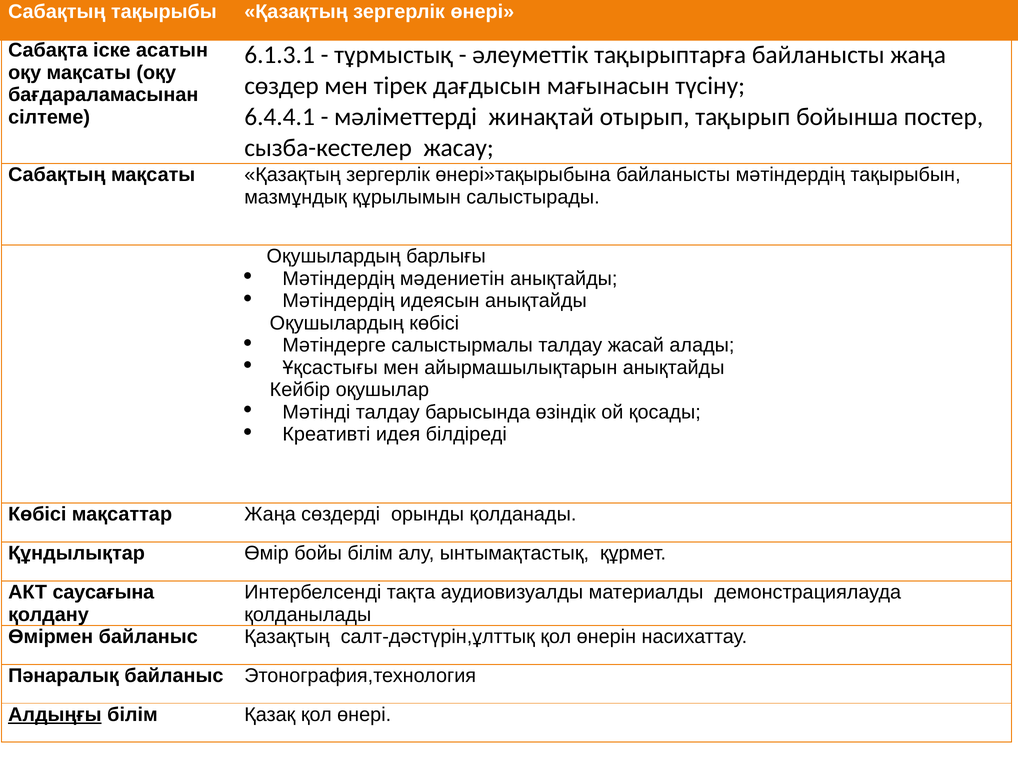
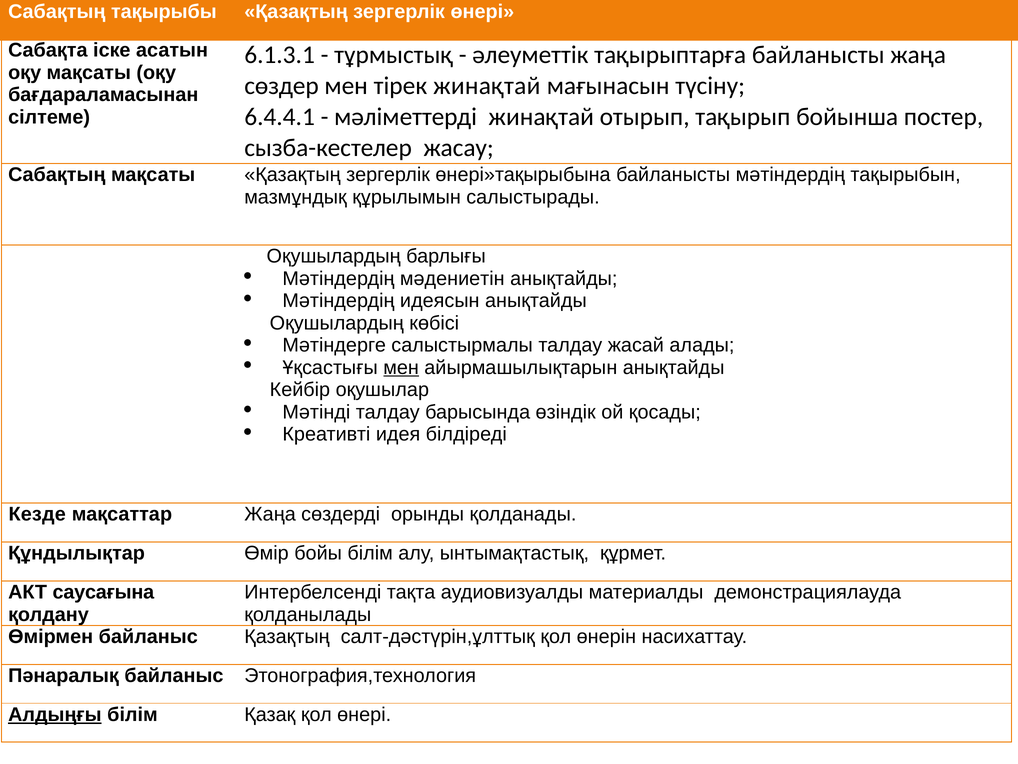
тірек дағдысын: дағдысын -> жинақтай
мен at (401, 367) underline: none -> present
Көбісі at (37, 514): Көбісі -> Кезде
